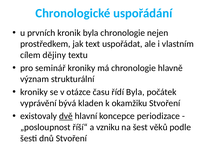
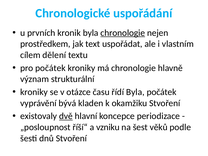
chronologie at (123, 33) underline: none -> present
dějiny: dějiny -> dělení
pro seminář: seminář -> počátek
